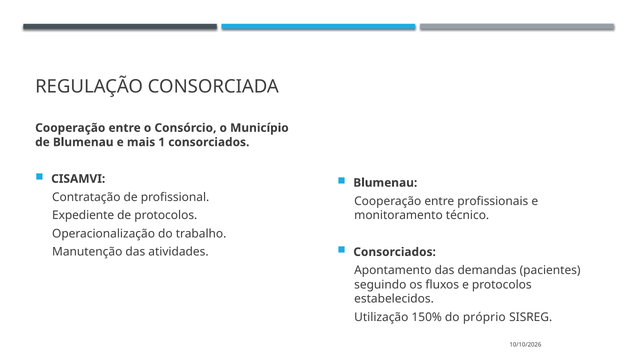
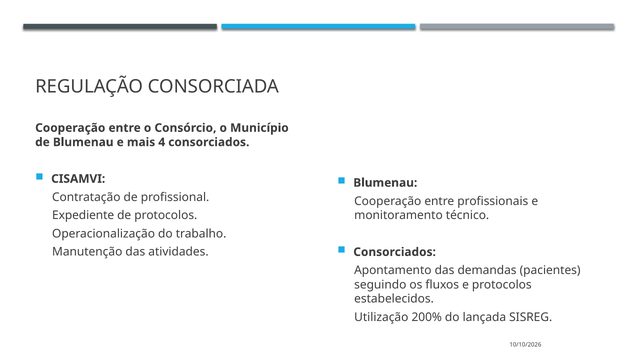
1: 1 -> 4
150%: 150% -> 200%
próprio: próprio -> lançada
